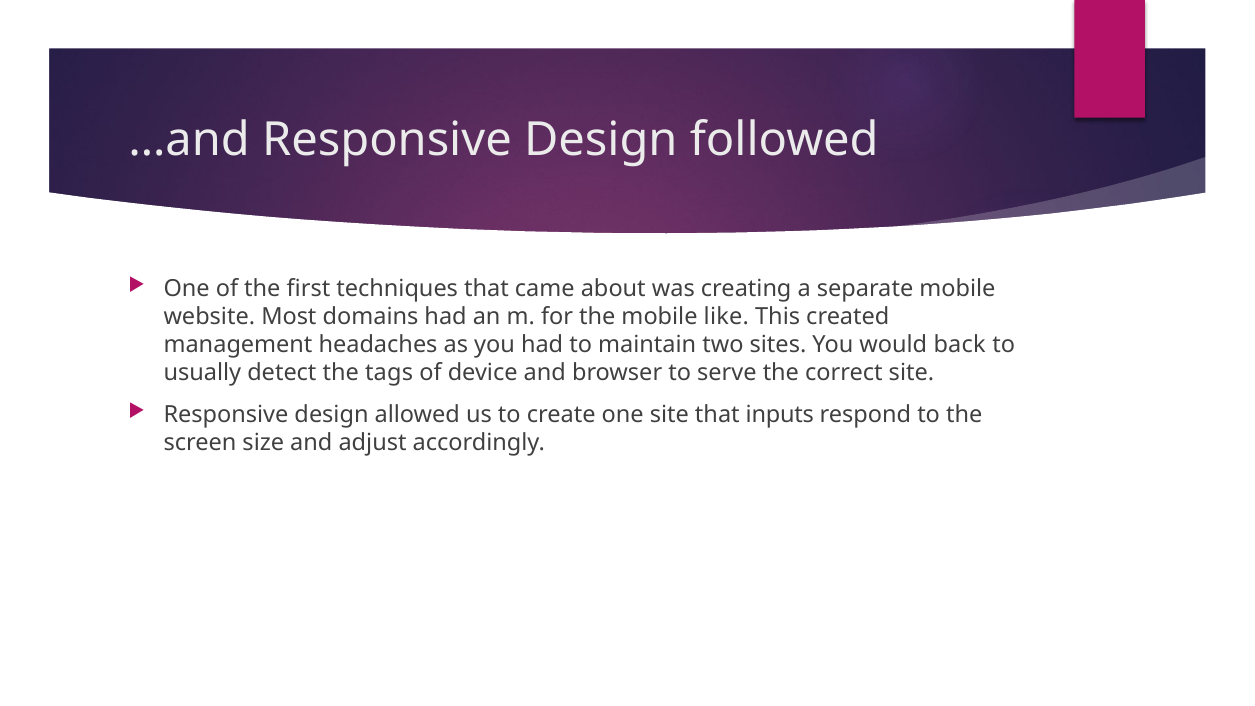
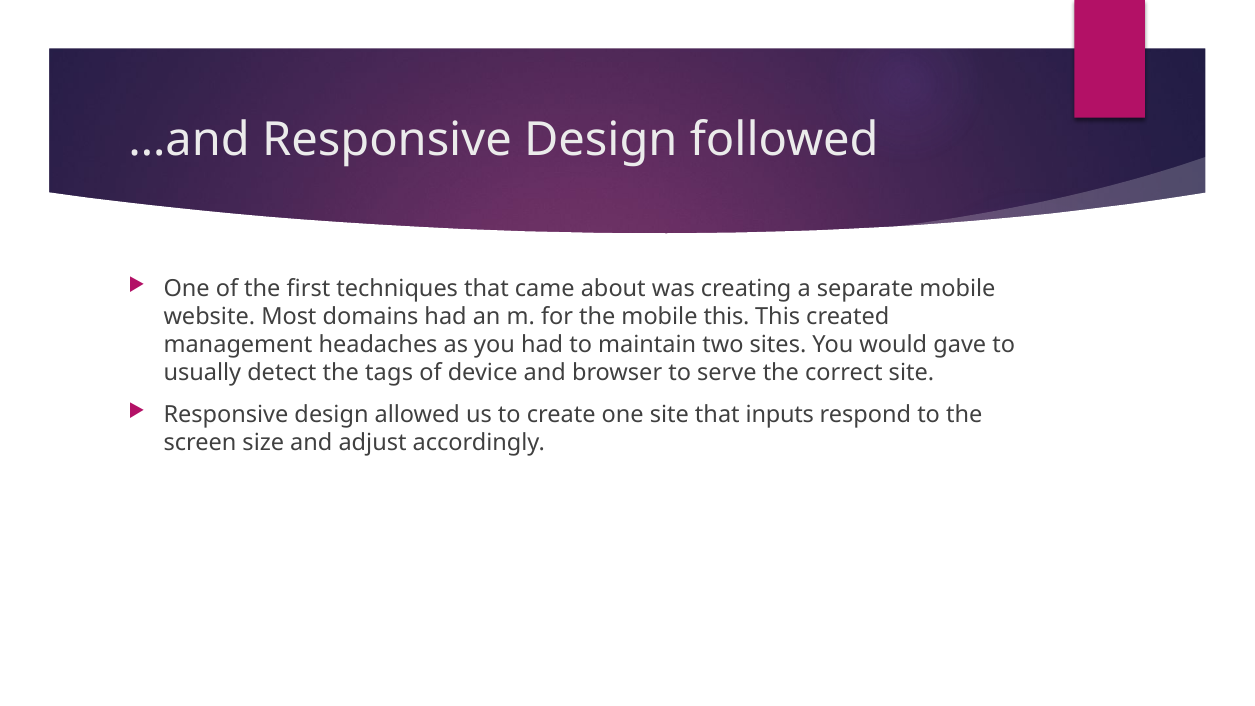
mobile like: like -> this
back: back -> gave
